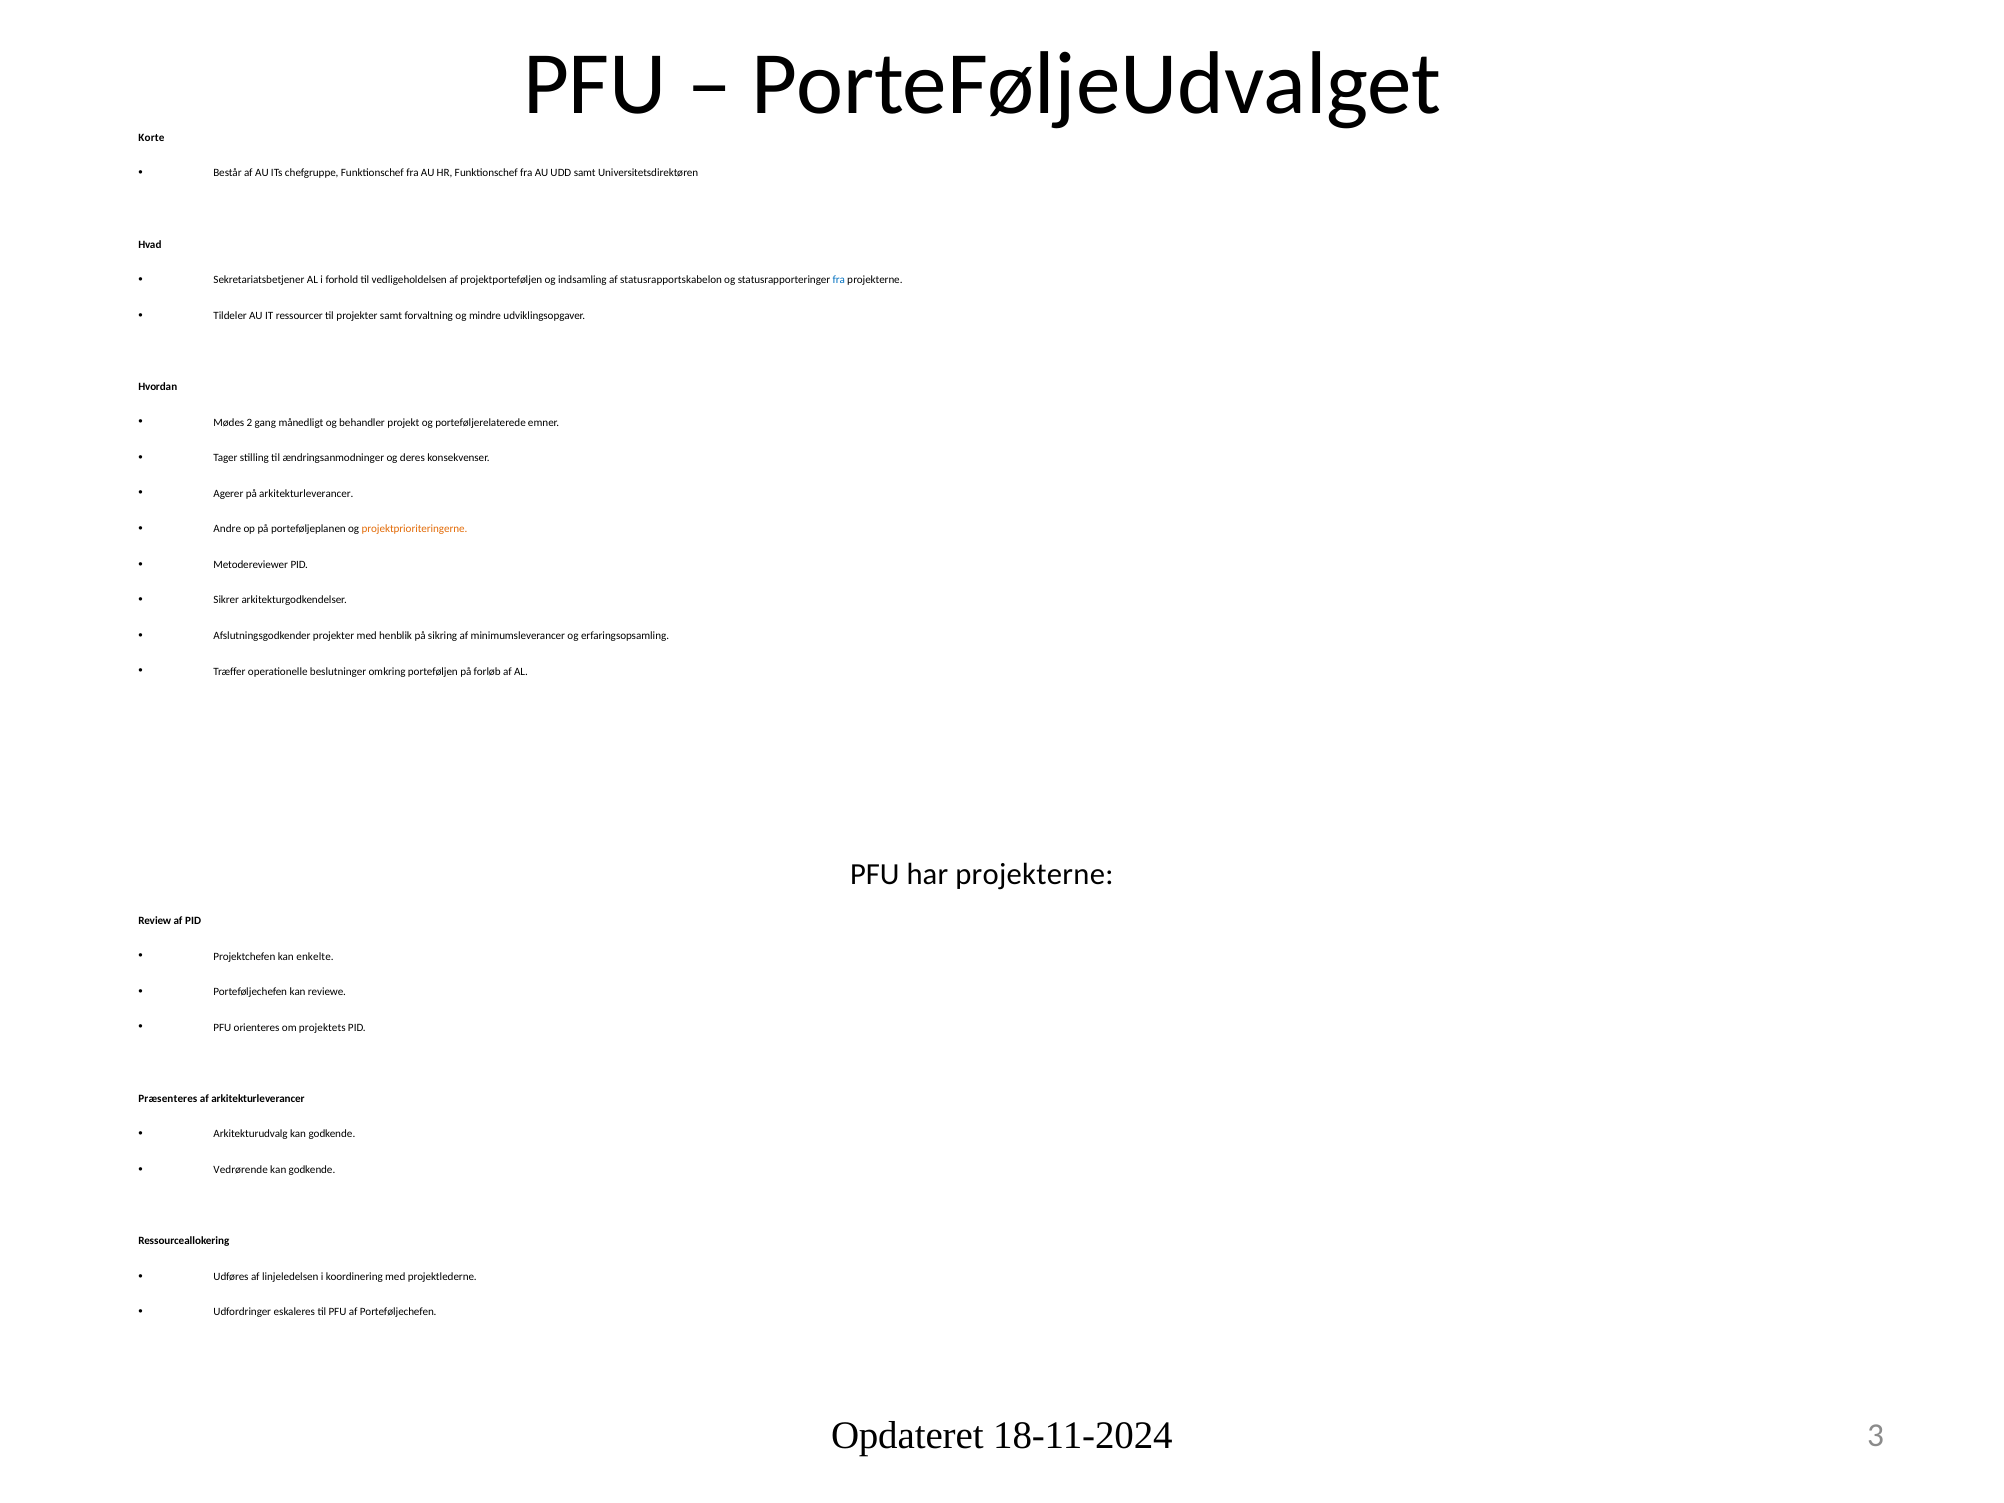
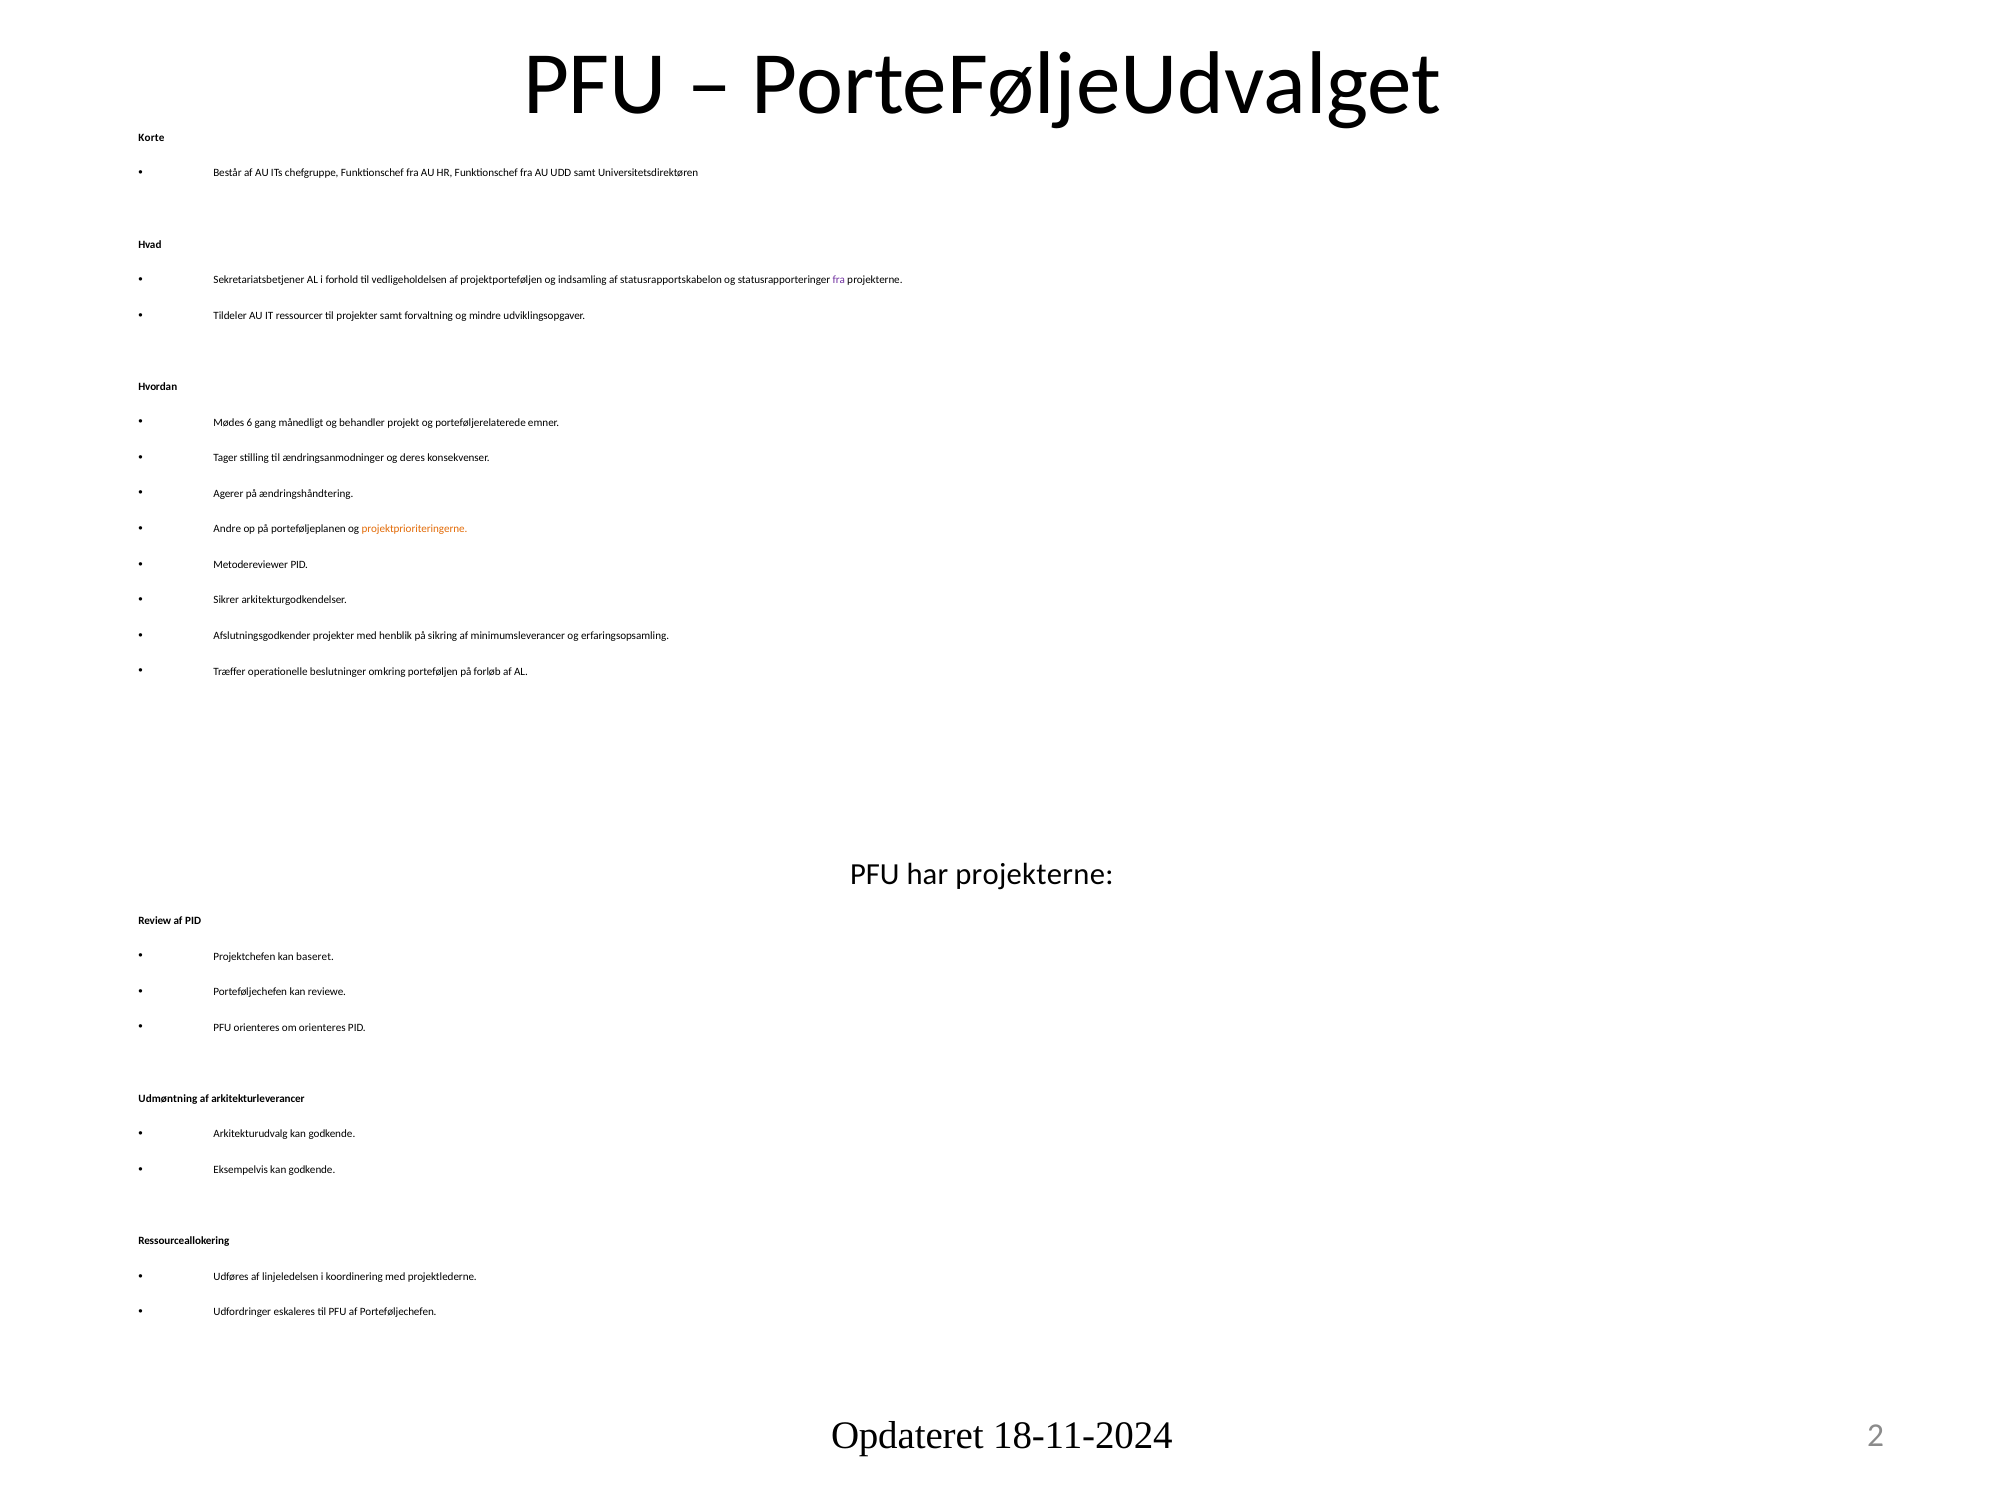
fra at (839, 280) colour: blue -> purple
2: 2 -> 6
på arkitekturleverancer: arkitekturleverancer -> ændringshåndtering
enkelte: enkelte -> baseret
om projektets: projektets -> orienteres
Præsenteres: Præsenteres -> Udmøntning
Vedrørende: Vedrørende -> Eksempelvis
3: 3 -> 2
